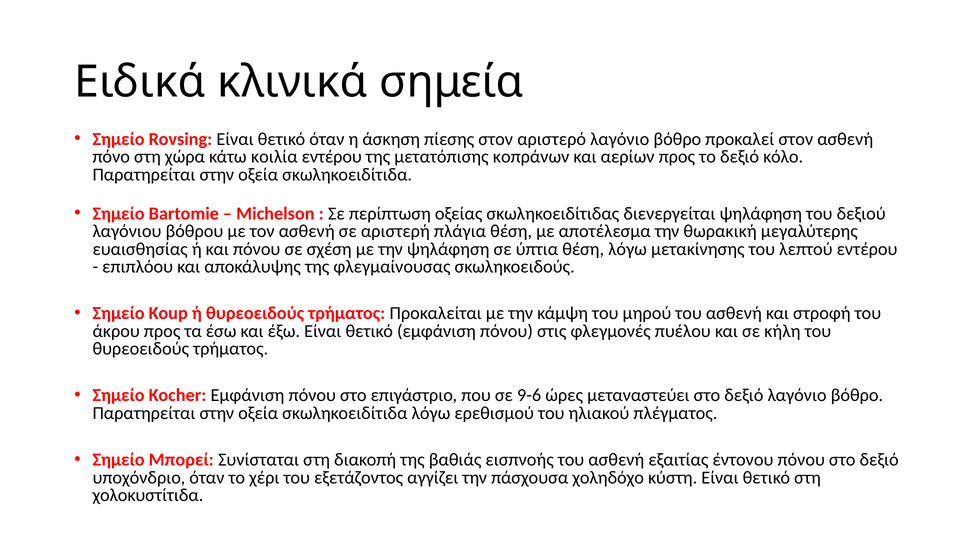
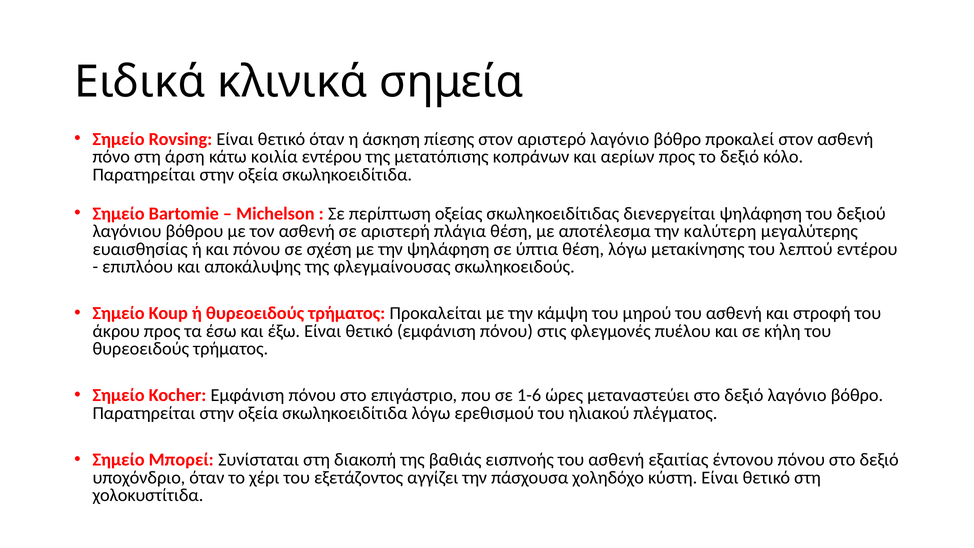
χώρα: χώρα -> άρση
θωρακική: θωρακική -> καλύτερη
9-6: 9-6 -> 1-6
